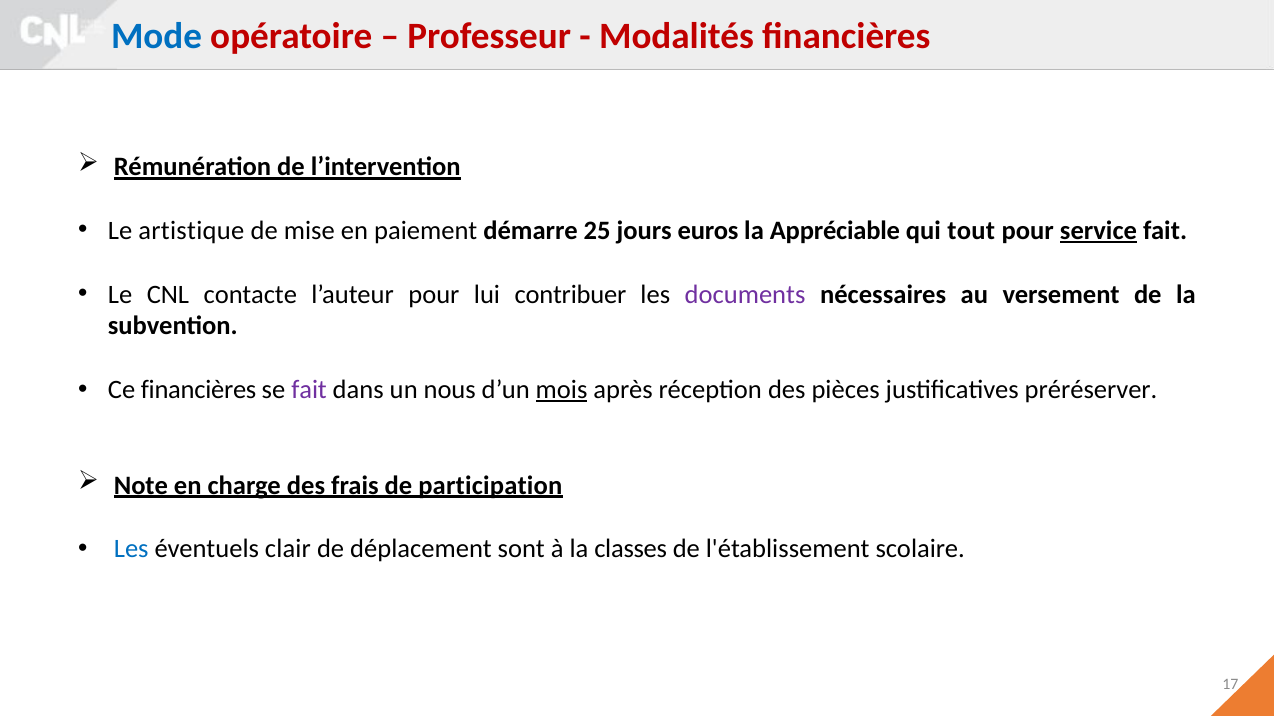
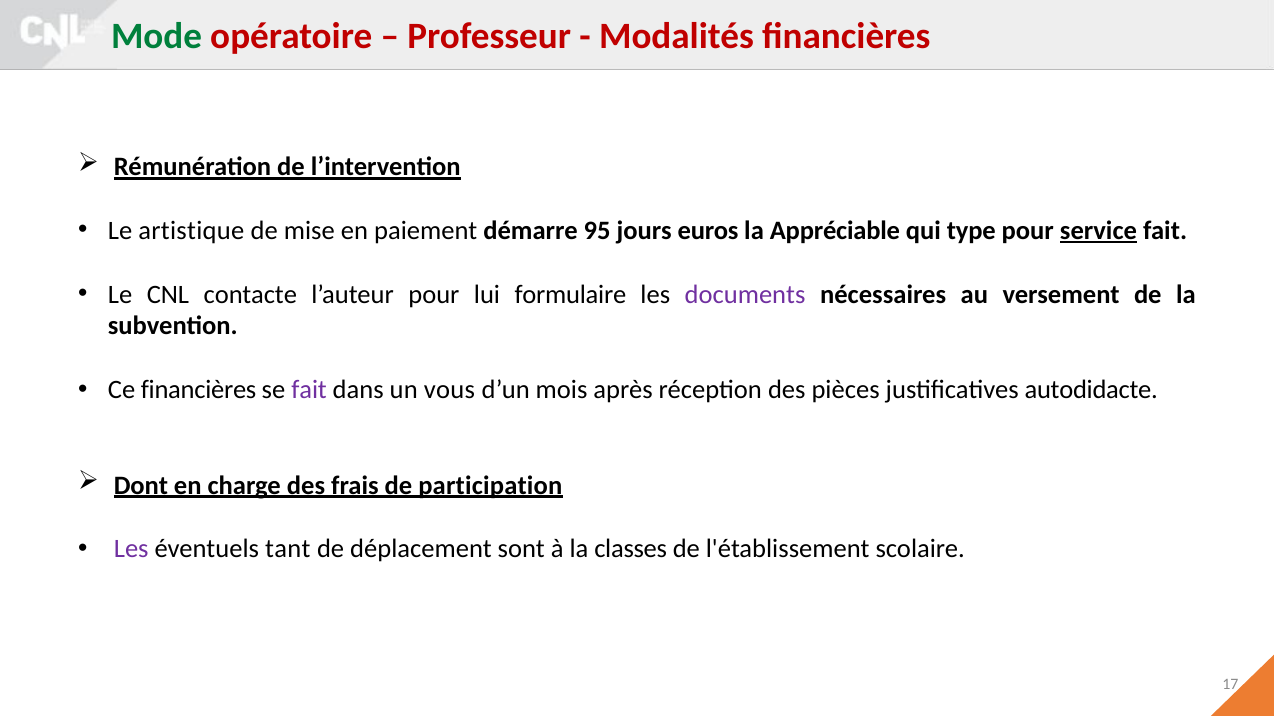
Mode colour: blue -> green
25: 25 -> 95
tout: tout -> type
contribuer: contribuer -> formulaire
nous: nous -> vous
mois underline: present -> none
préréserver: préréserver -> autodidacte
Note: Note -> Dont
Les at (131, 549) colour: blue -> purple
clair: clair -> tant
